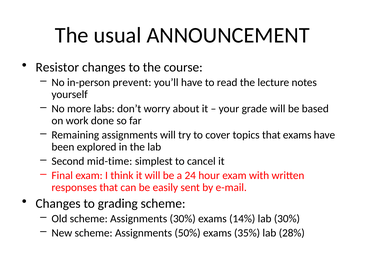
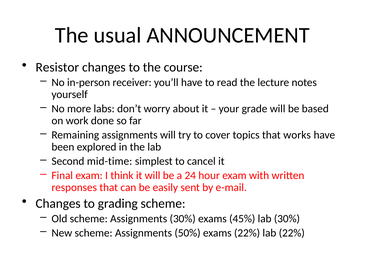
prevent: prevent -> receiver
that exams: exams -> works
14%: 14% -> 45%
exams 35%: 35% -> 22%
lab 28%: 28% -> 22%
